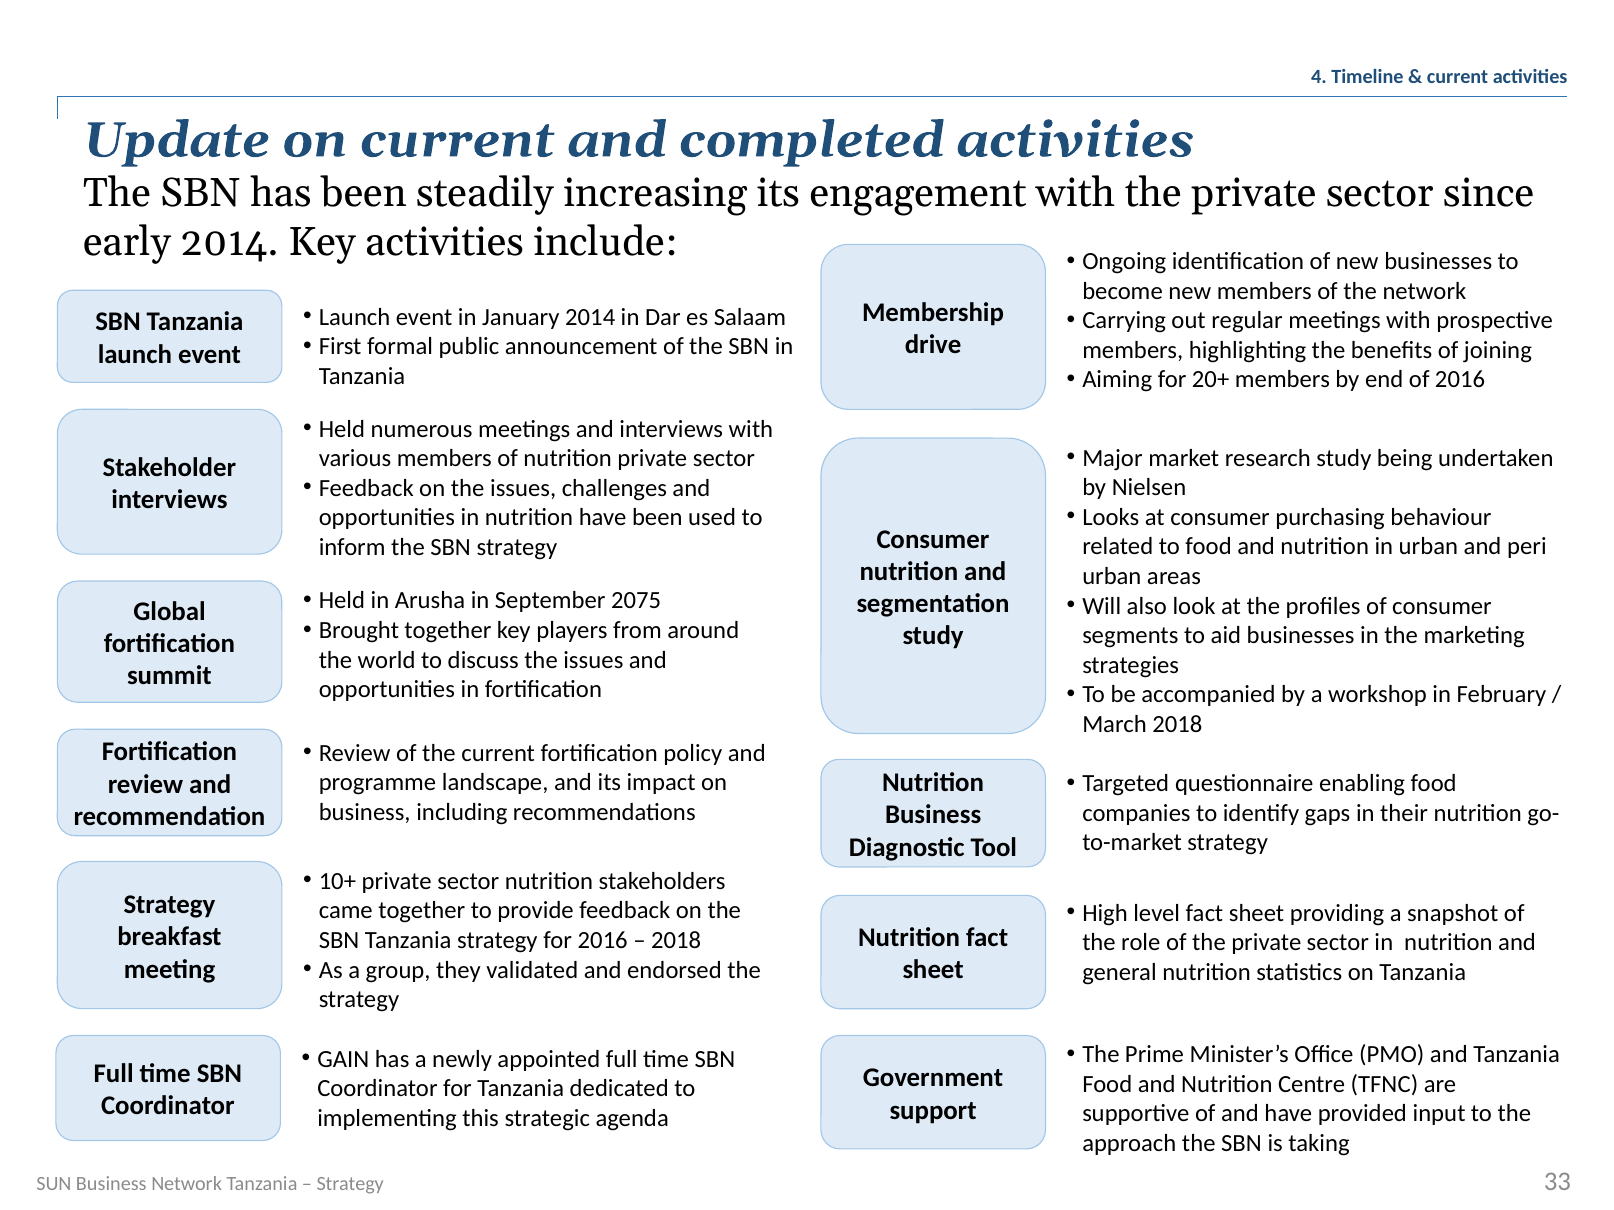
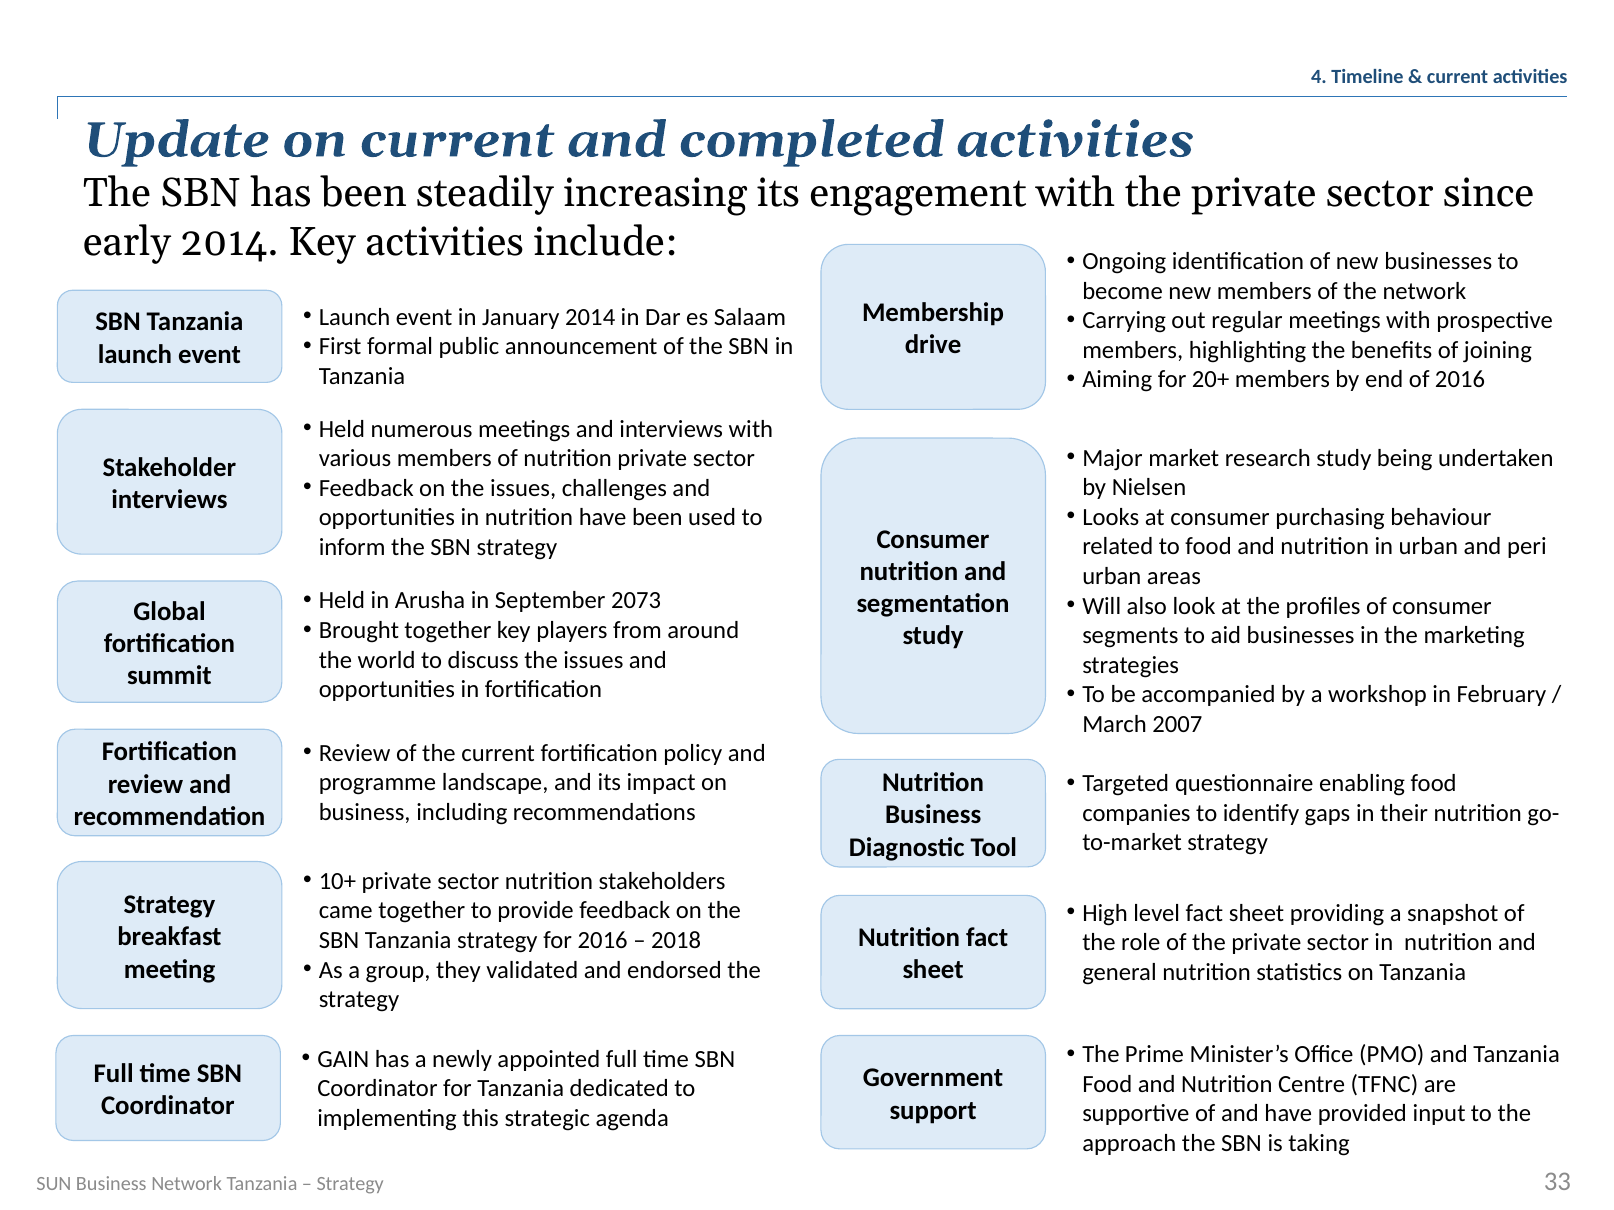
2075: 2075 -> 2073
March 2018: 2018 -> 2007
